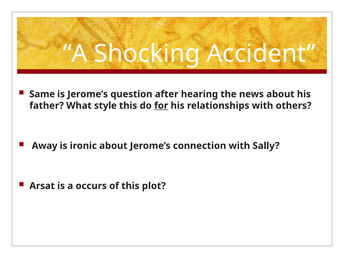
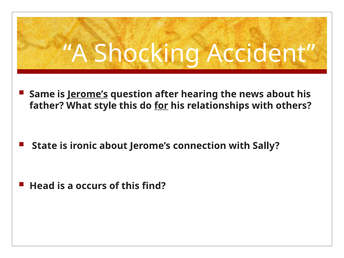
Jerome’s at (88, 94) underline: none -> present
Away: Away -> State
Arsat: Arsat -> Head
plot: plot -> find
